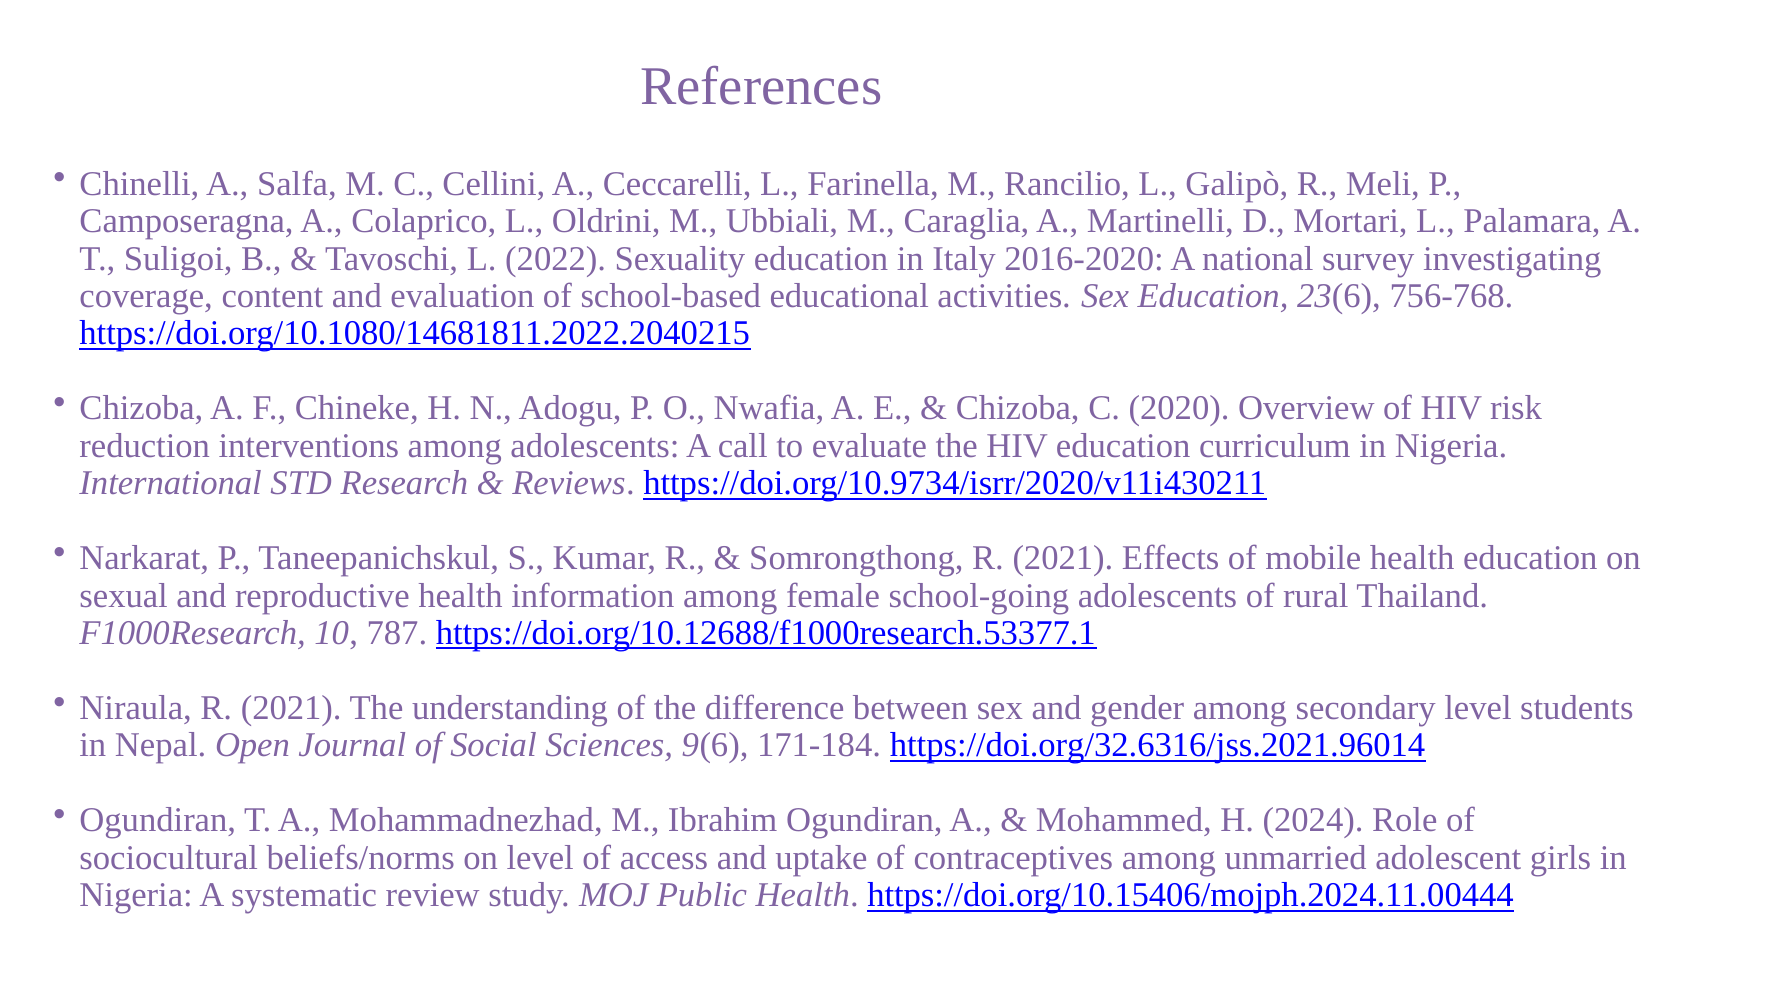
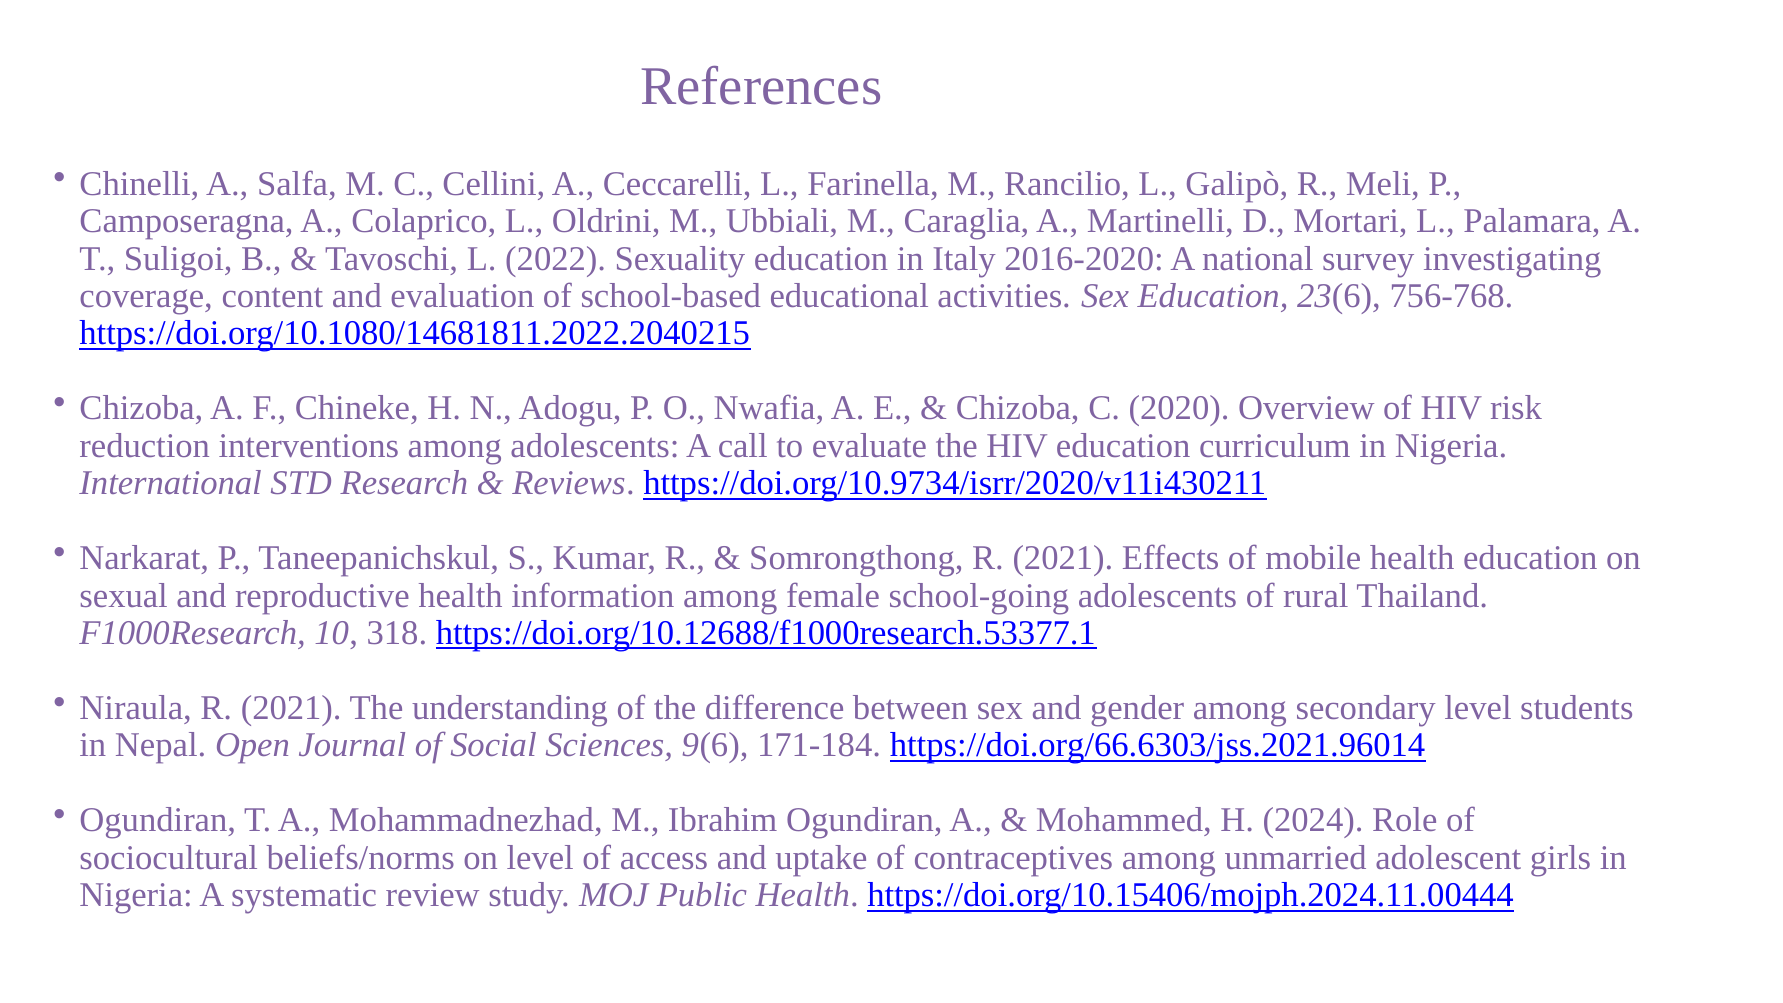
787: 787 -> 318
https://doi.org/32.6316/jss.2021.96014: https://doi.org/32.6316/jss.2021.96014 -> https://doi.org/66.6303/jss.2021.96014
